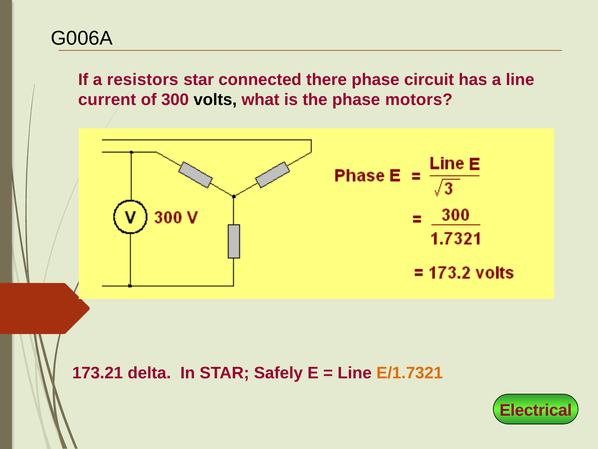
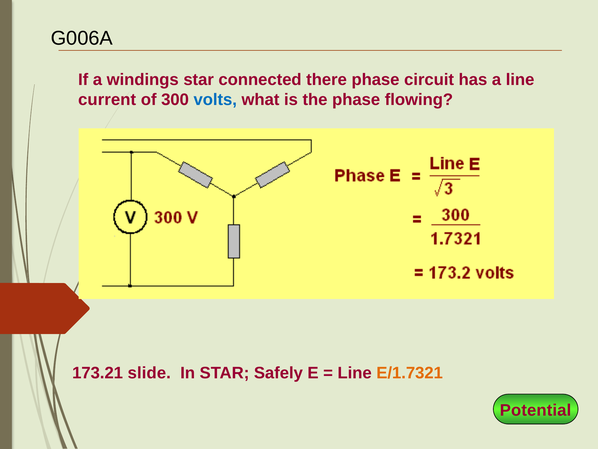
resistors: resistors -> windings
volts colour: black -> blue
motors: motors -> flowing
delta: delta -> slide
Electrical: Electrical -> Potential
